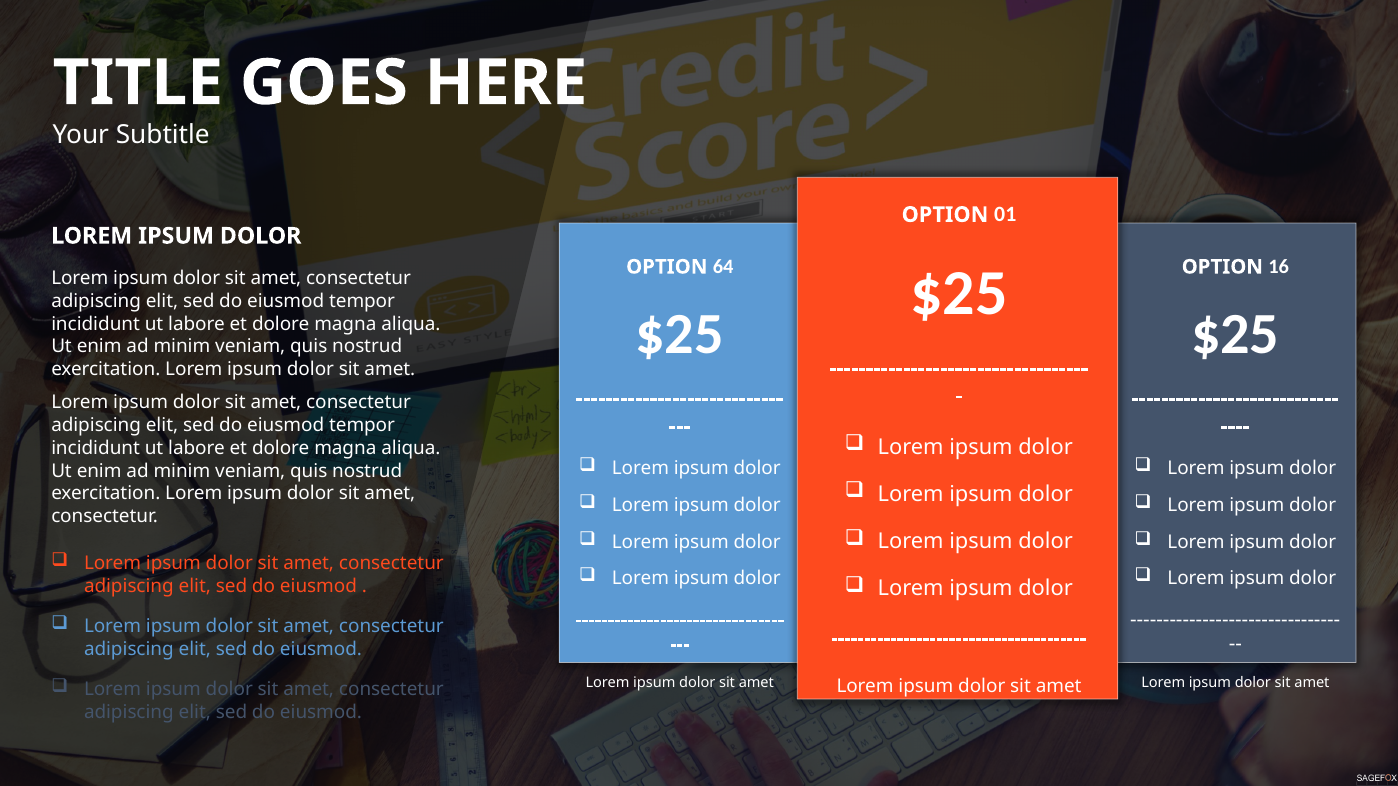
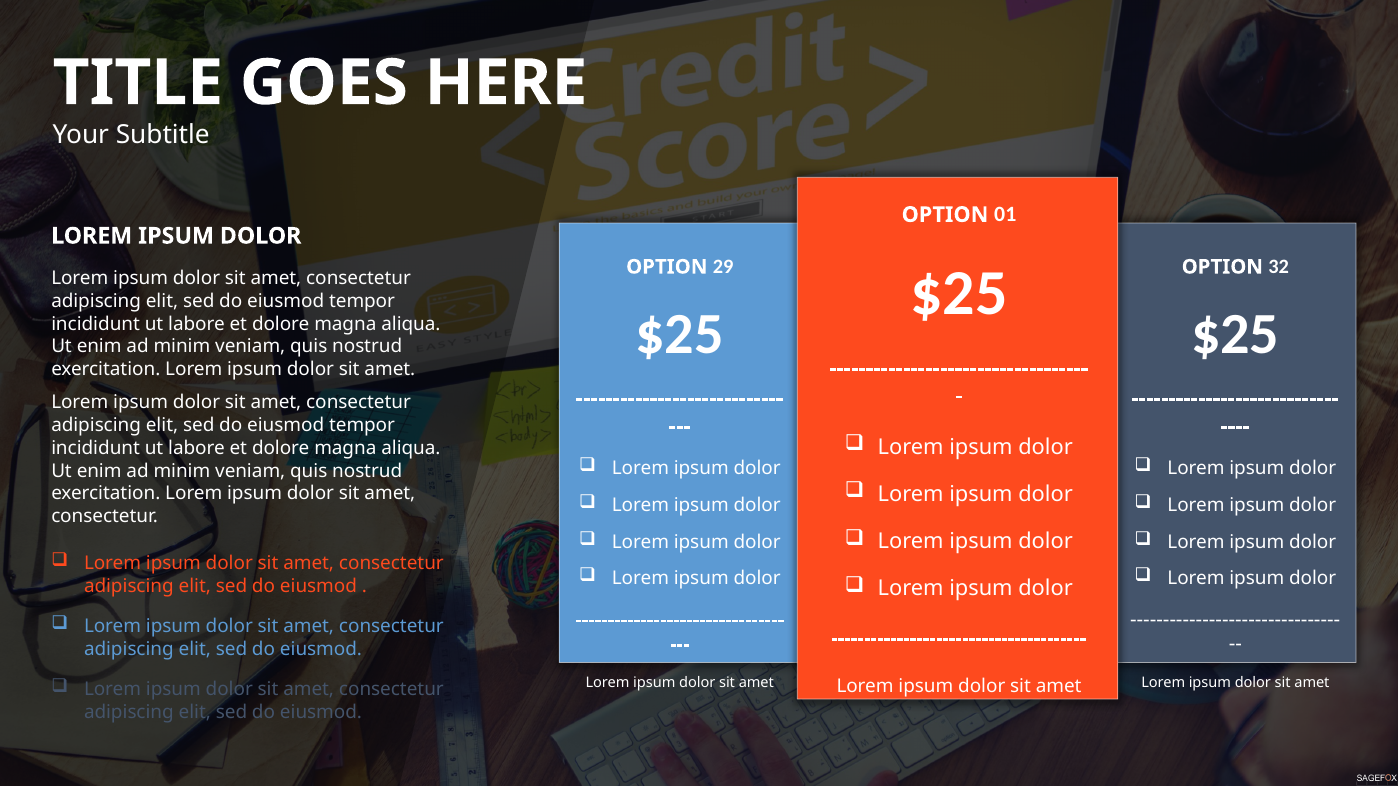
64: 64 -> 29
16: 16 -> 32
